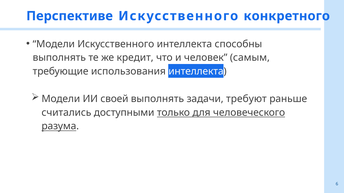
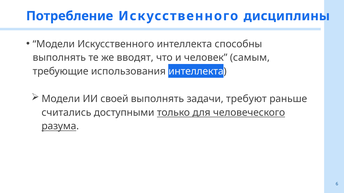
Перспективе: Перспективе -> Потребление
конкретного: конкретного -> дисциплины
кредит: кредит -> вводят
